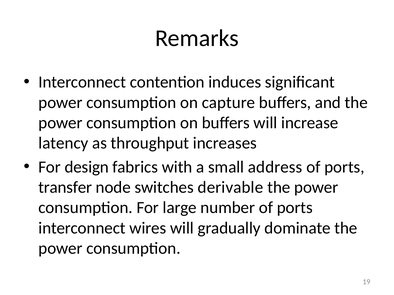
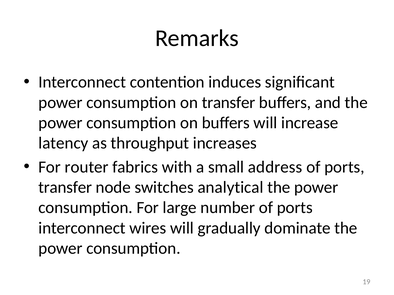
on capture: capture -> transfer
design: design -> router
derivable: derivable -> analytical
